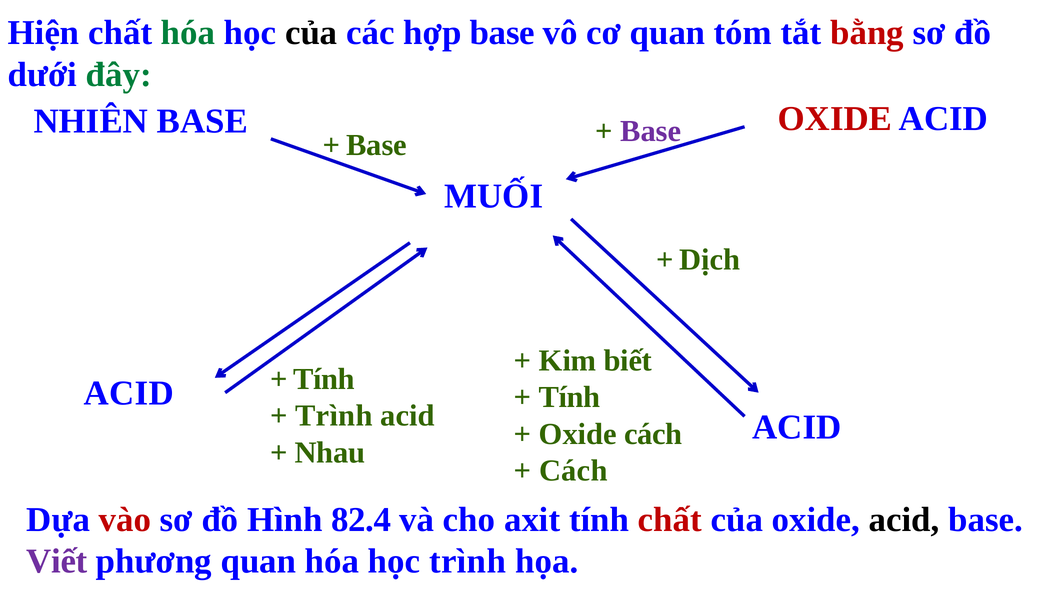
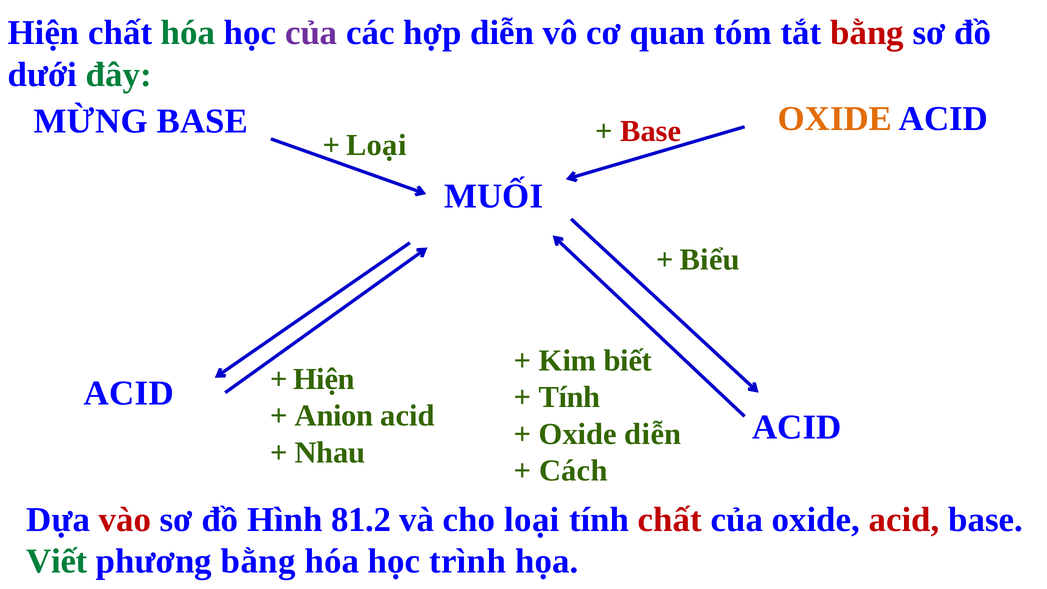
của at (311, 33) colour: black -> purple
hợp base: base -> diễn
OXIDE at (835, 119) colour: red -> orange
NHIÊN: NHIÊN -> MỪNG
Base at (377, 145): Base -> Loại
Base at (651, 131) colour: purple -> red
Dịch: Dịch -> Biểu
Tính at (324, 379): Tính -> Hiện
Trình at (334, 416): Trình -> Anion
Oxide cách: cách -> diễn
82.4: 82.4 -> 81.2
cho axit: axit -> loại
acid at (904, 519) colour: black -> red
Viết colour: purple -> green
phương quan: quan -> bằng
